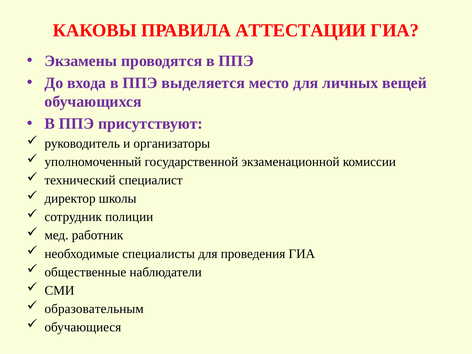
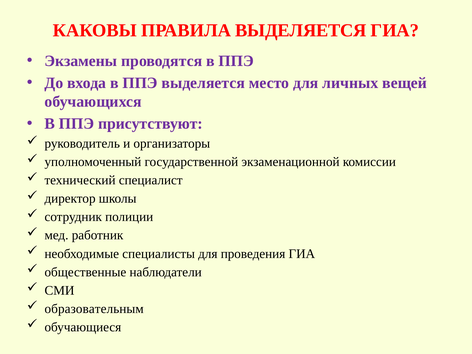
ПРАВИЛА АТТЕСТАЦИИ: АТТЕСТАЦИИ -> ВЫДЕЛЯЕТСЯ
